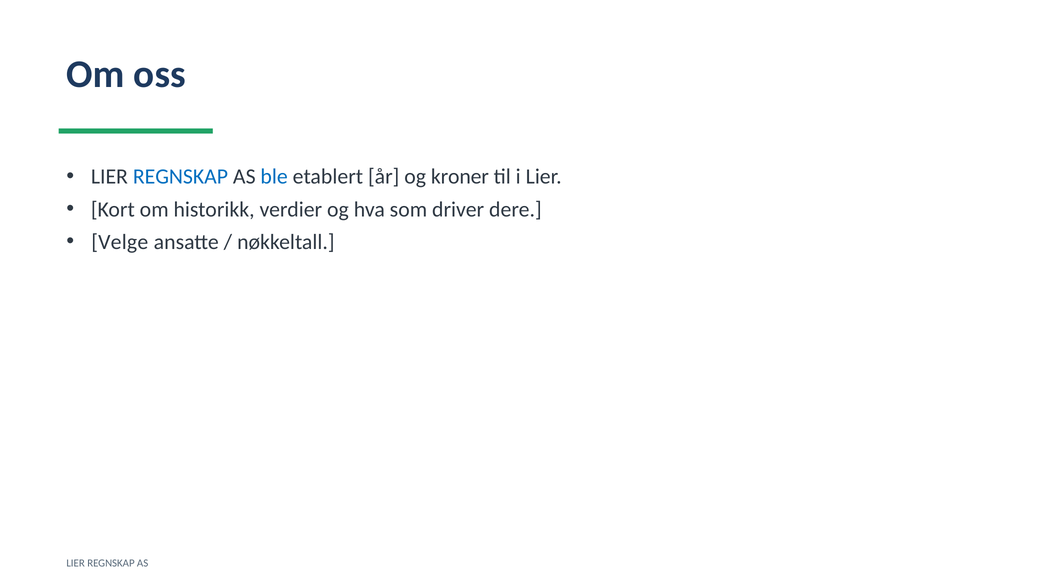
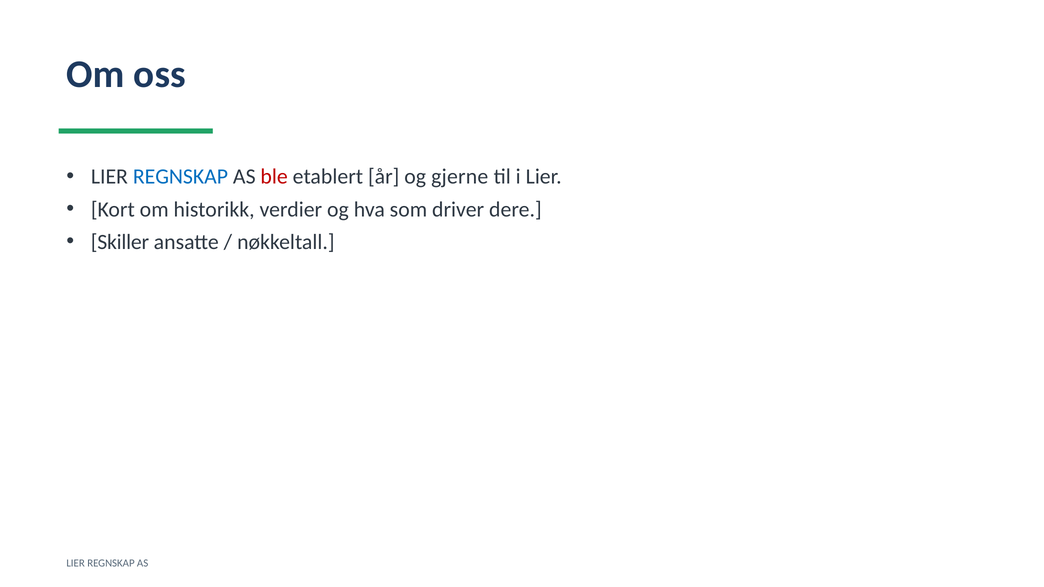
ble colour: blue -> red
kroner: kroner -> gjerne
Velge: Velge -> Skiller
